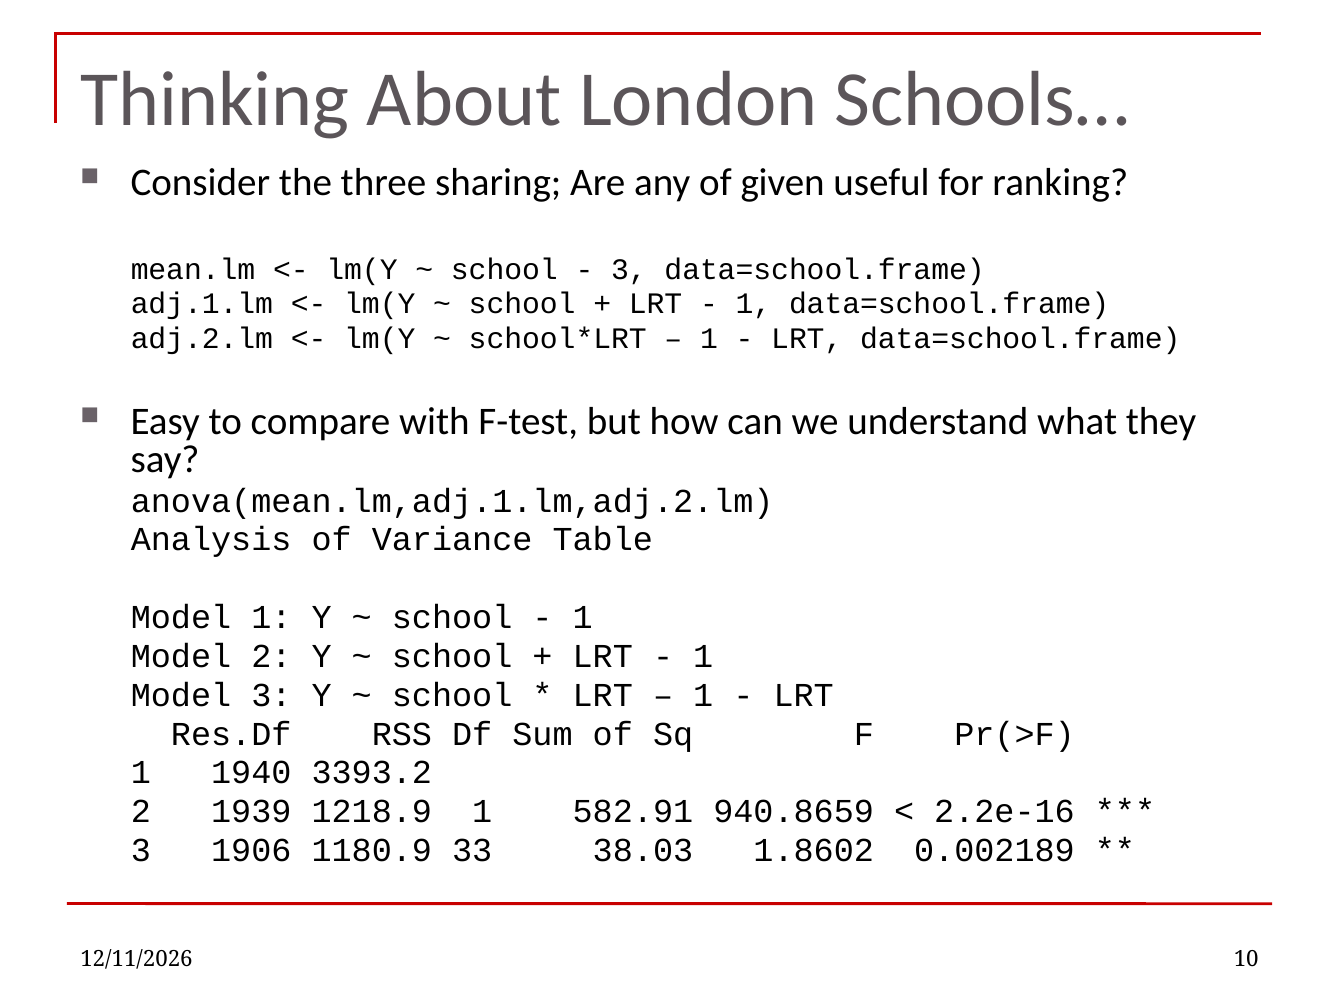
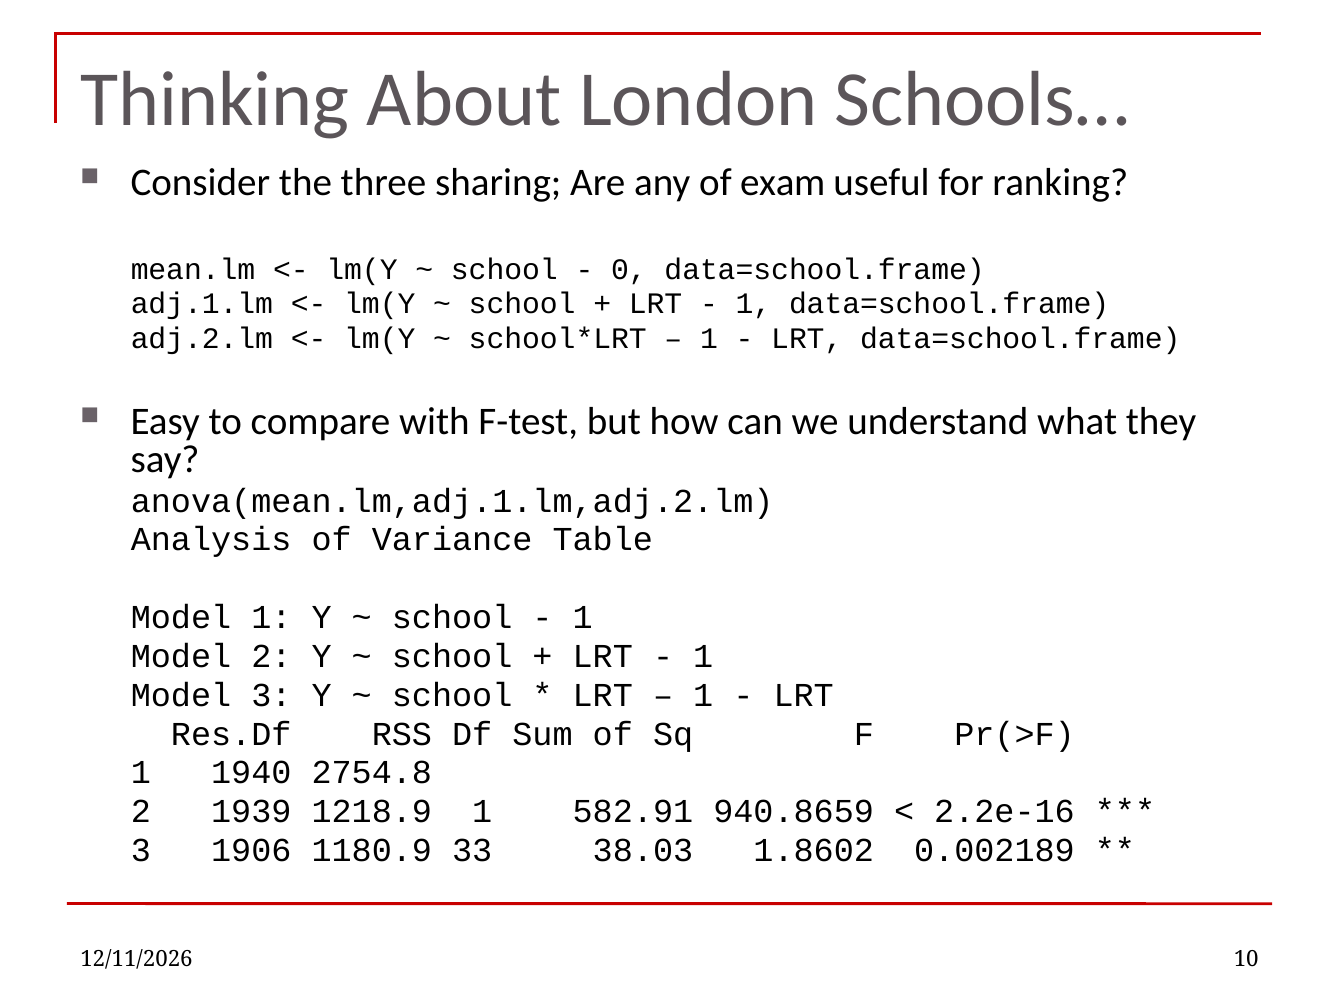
given: given -> exam
3 at (629, 269): 3 -> 0
3393.2: 3393.2 -> 2754.8
